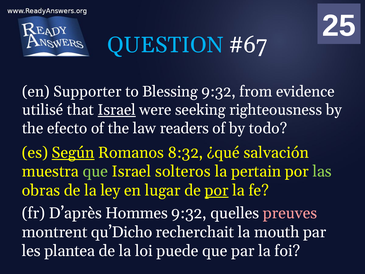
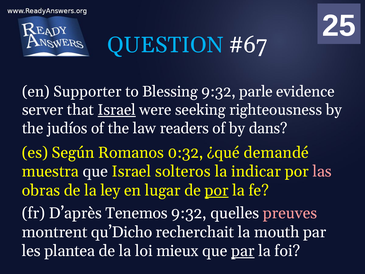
from: from -> parle
utilisé: utilisé -> server
efecto: efecto -> judíos
todo: todo -> dans
Según underline: present -> none
8:32: 8:32 -> 0:32
salvación: salvación -> demandé
que at (95, 171) colour: light green -> white
pertain: pertain -> indicar
las colour: light green -> pink
Hommes: Hommes -> Tenemos
puede: puede -> mieux
par at (243, 251) underline: none -> present
